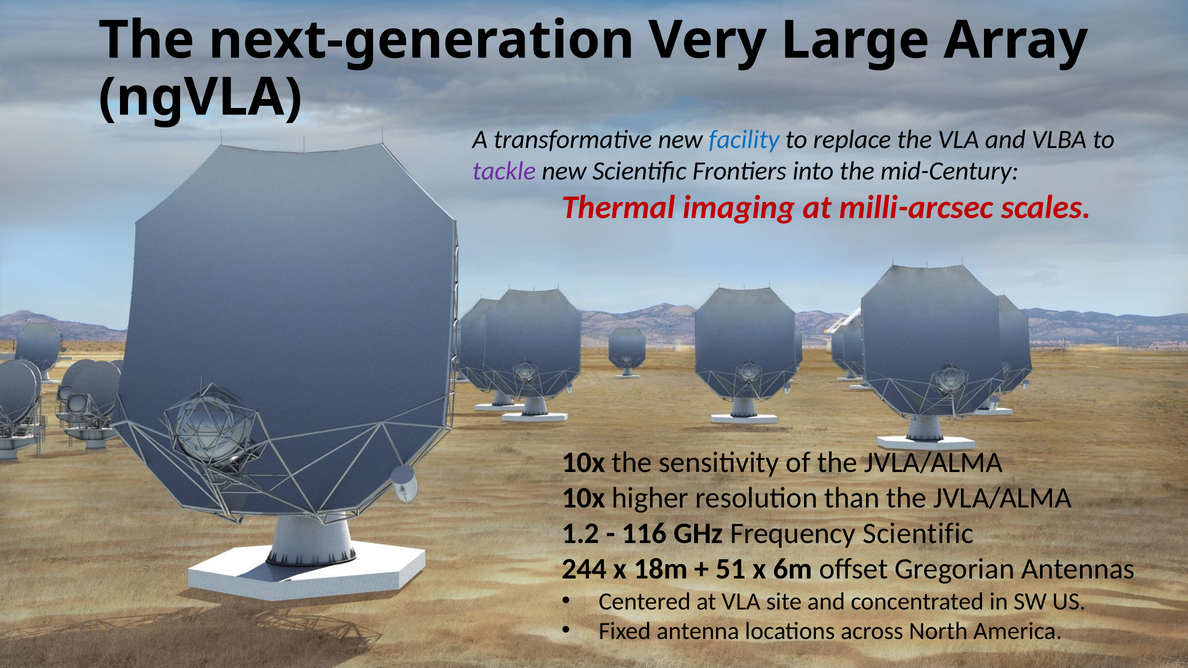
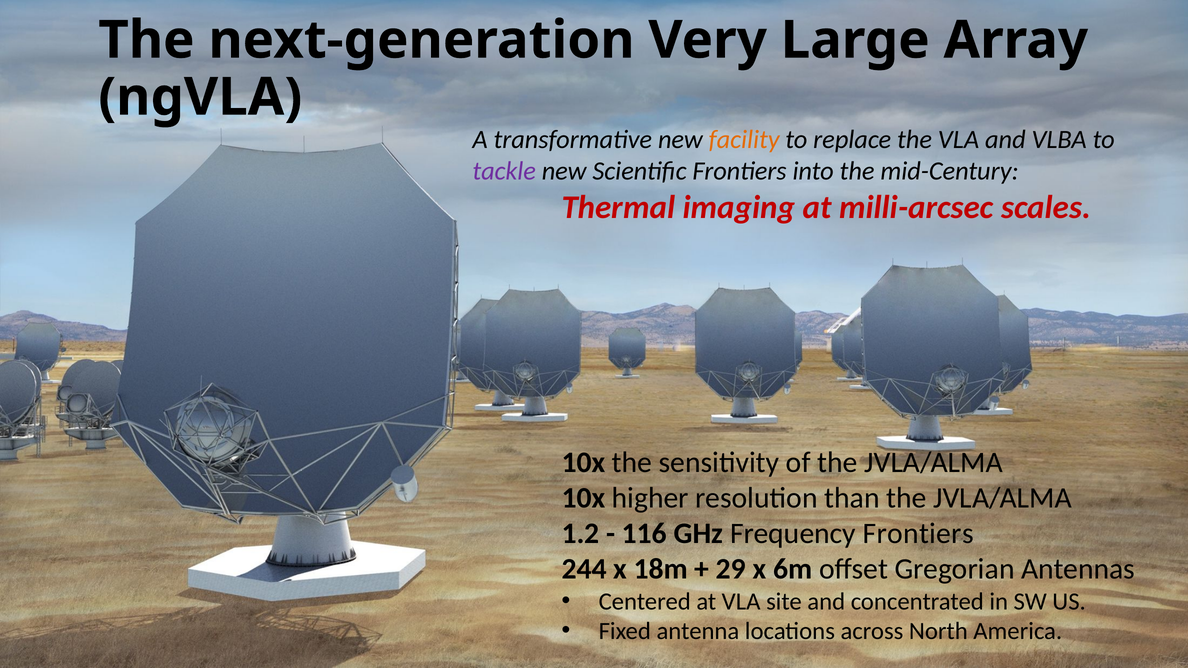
facility colour: blue -> orange
Frequency Scientific: Scientific -> Frontiers
51: 51 -> 29
